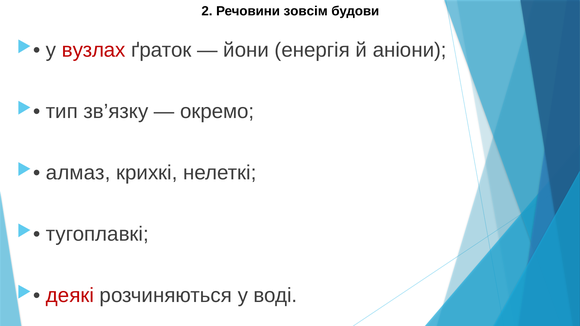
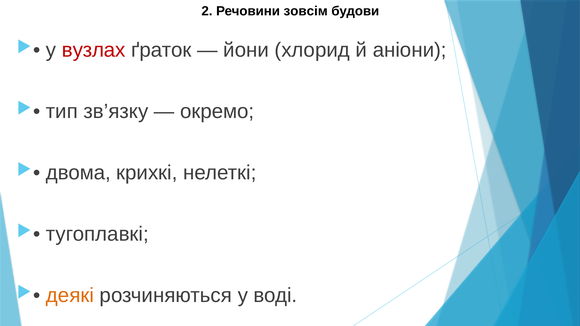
енергія: енергія -> хлорид
алмаз: алмаз -> двома
деякі colour: red -> orange
